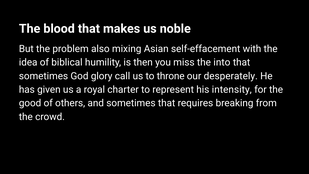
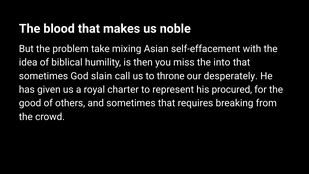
also: also -> take
glory: glory -> slain
intensity: intensity -> procured
